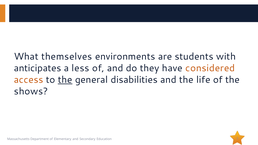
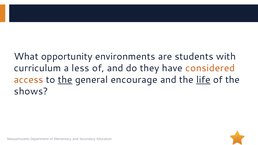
themselves: themselves -> opportunity
anticipates: anticipates -> curriculum
disabilities: disabilities -> encourage
life underline: none -> present
